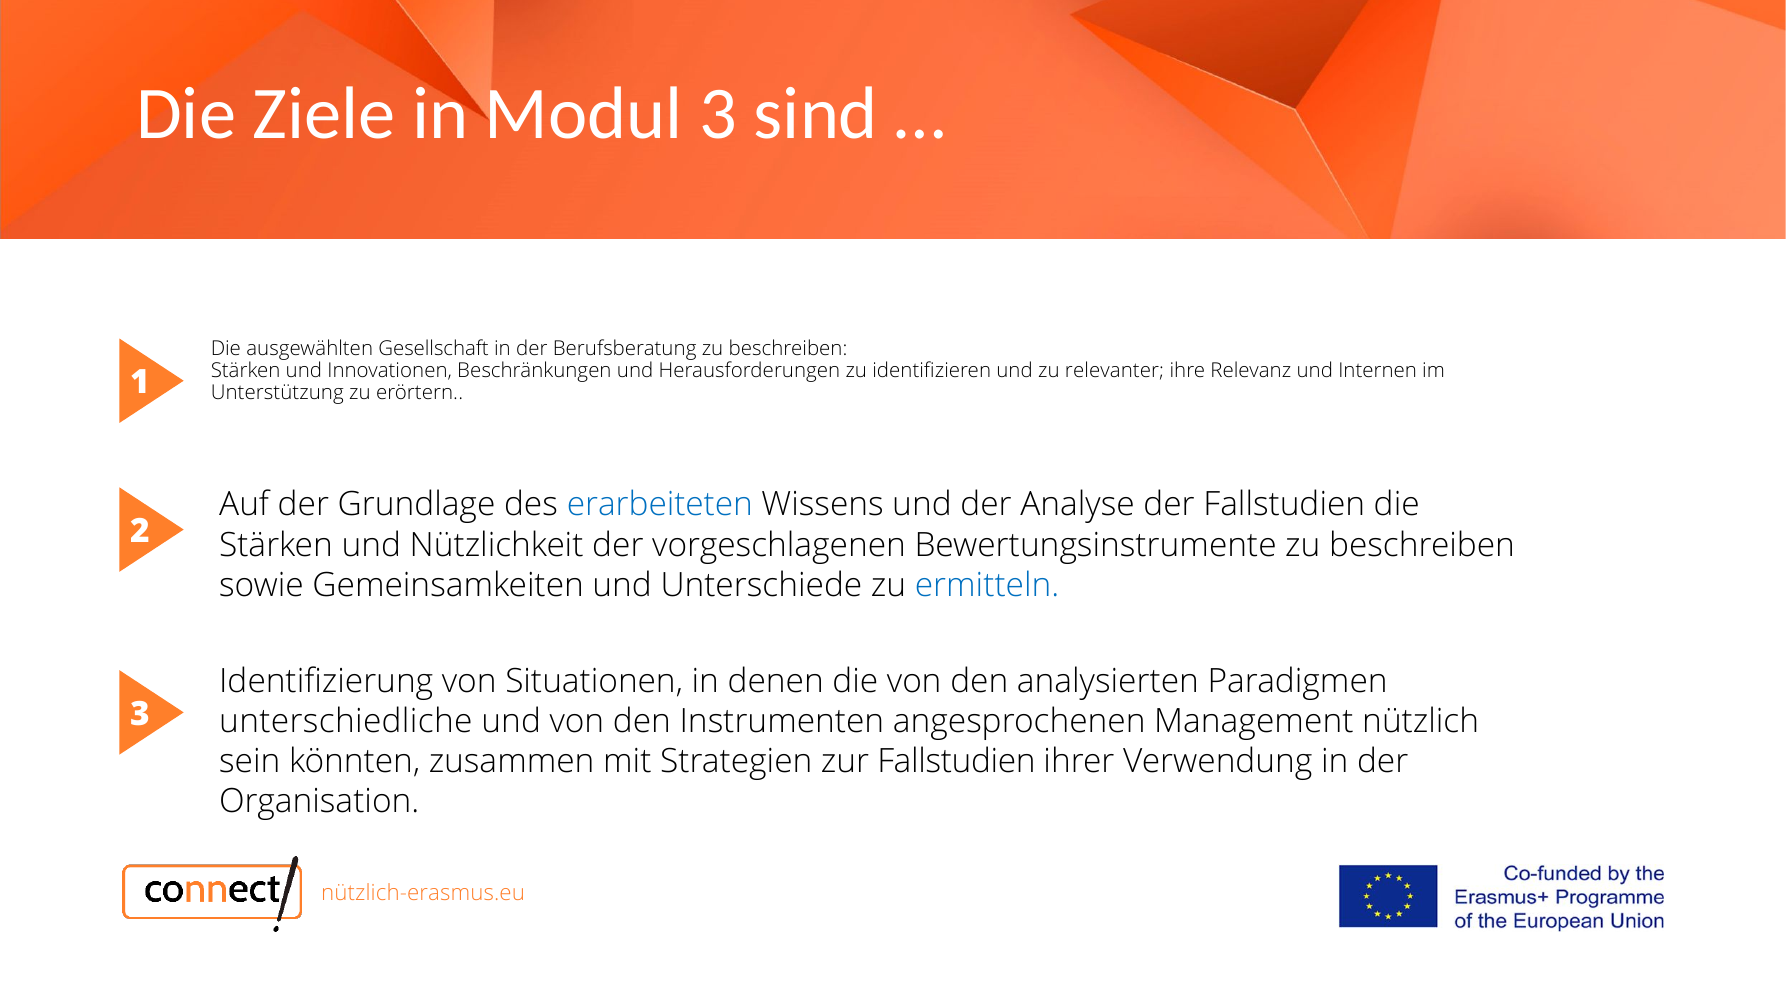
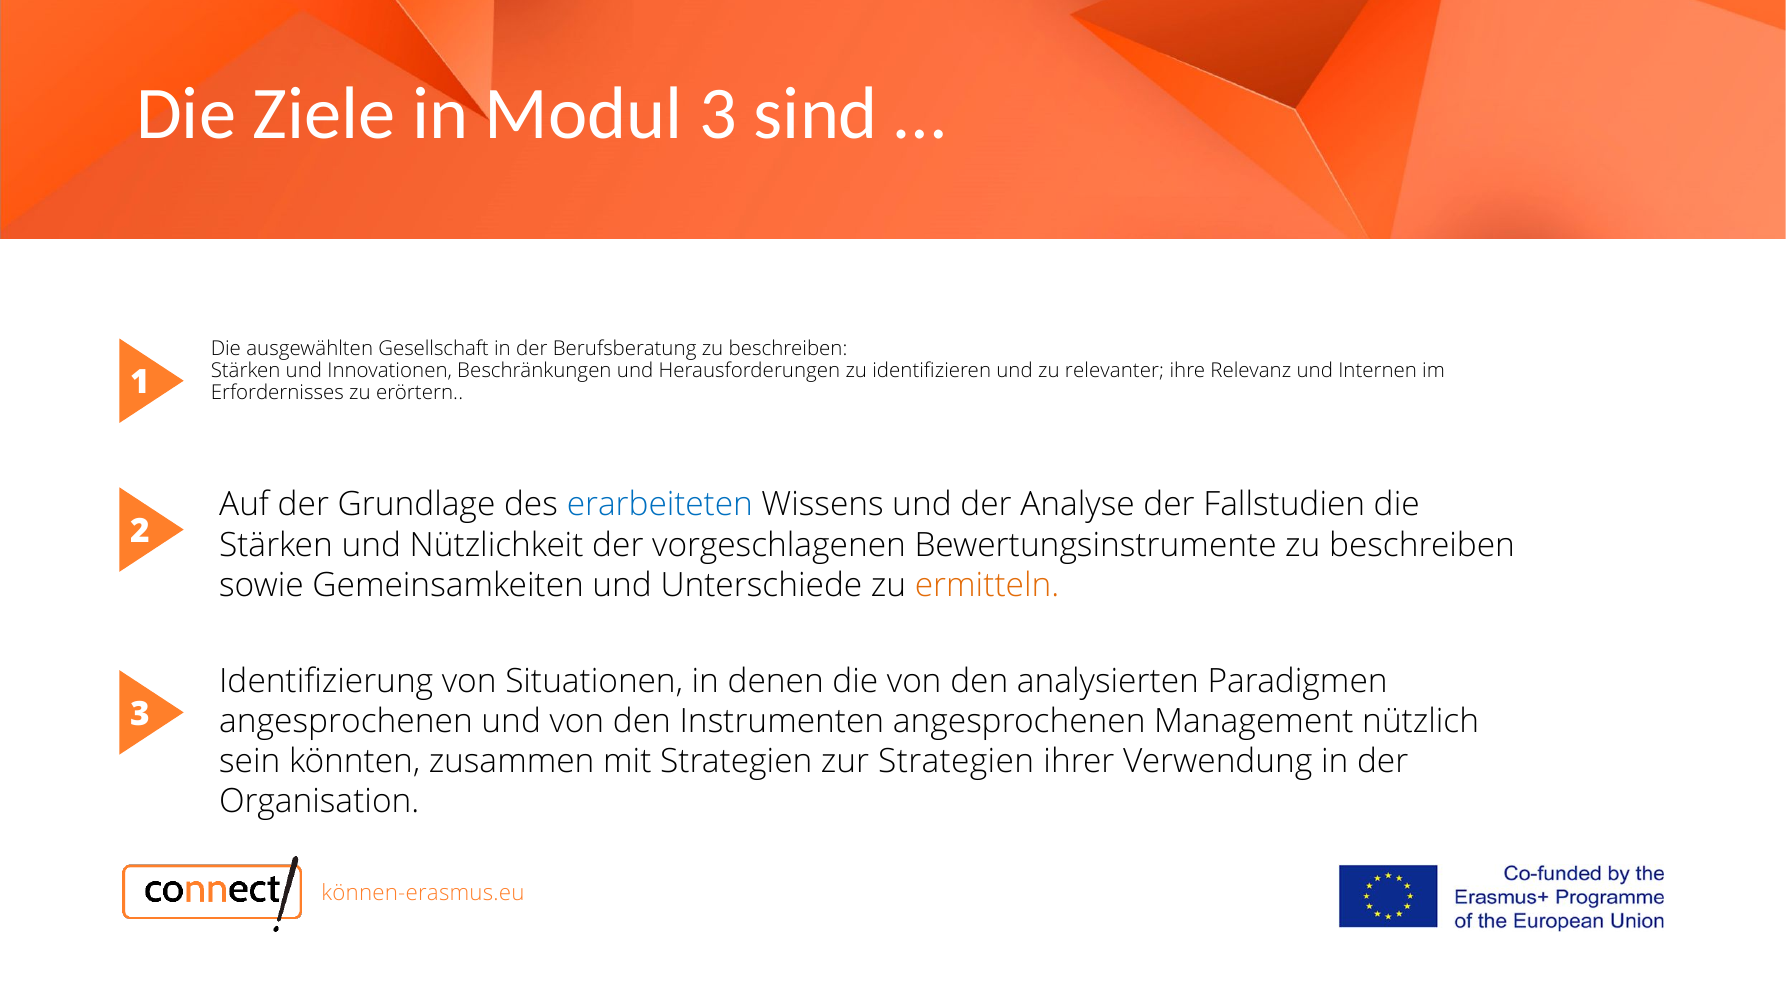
Unterstützung: Unterstützung -> Erfordernisses
ermitteln colour: blue -> orange
unterschiedliche at (346, 722): unterschiedliche -> angesprochenen
zur Fallstudien: Fallstudien -> Strategien
nützlich-erasmus.eu: nützlich-erasmus.eu -> können-erasmus.eu
